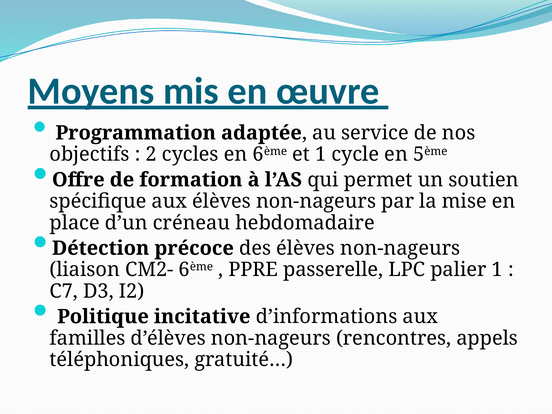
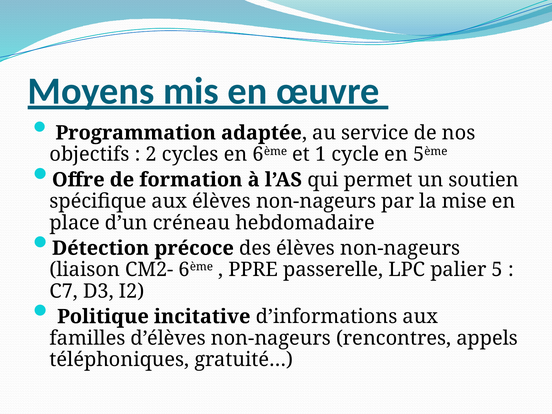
palier 1: 1 -> 5
